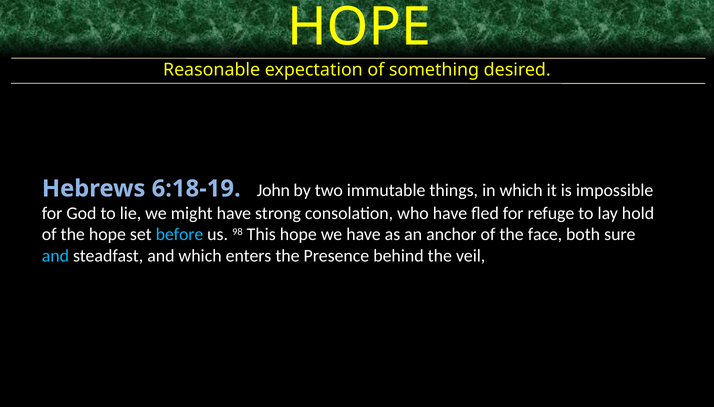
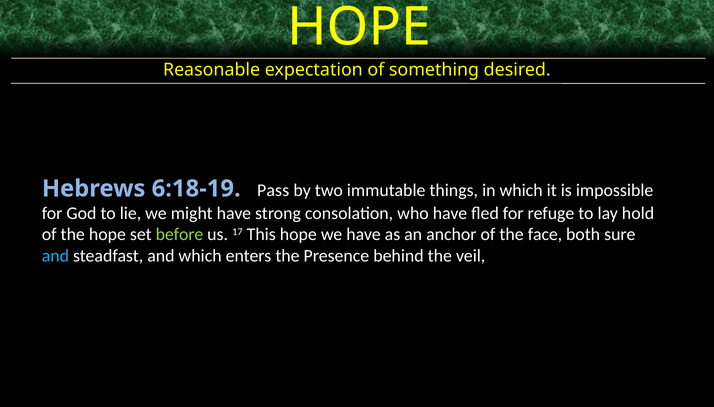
John: John -> Pass
before colour: light blue -> light green
98: 98 -> 17
